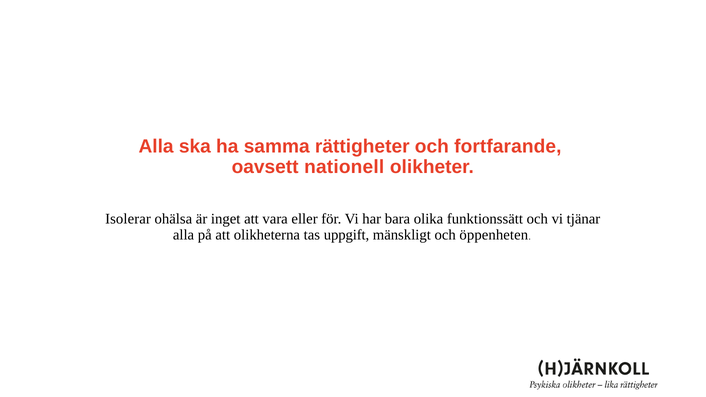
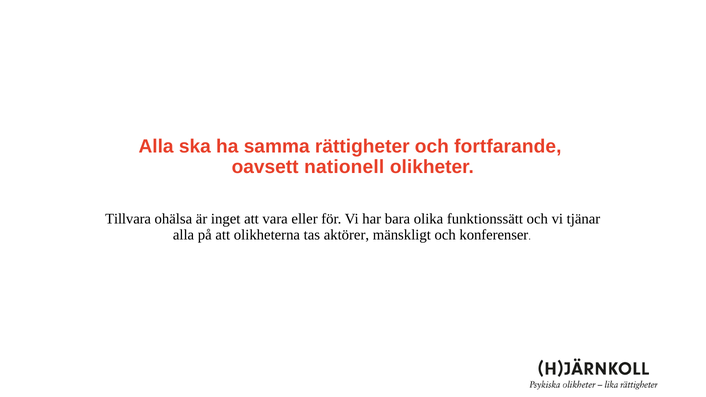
Isolerar: Isolerar -> Tillvara
uppgift: uppgift -> aktörer
öppenheten: öppenheten -> konferenser
